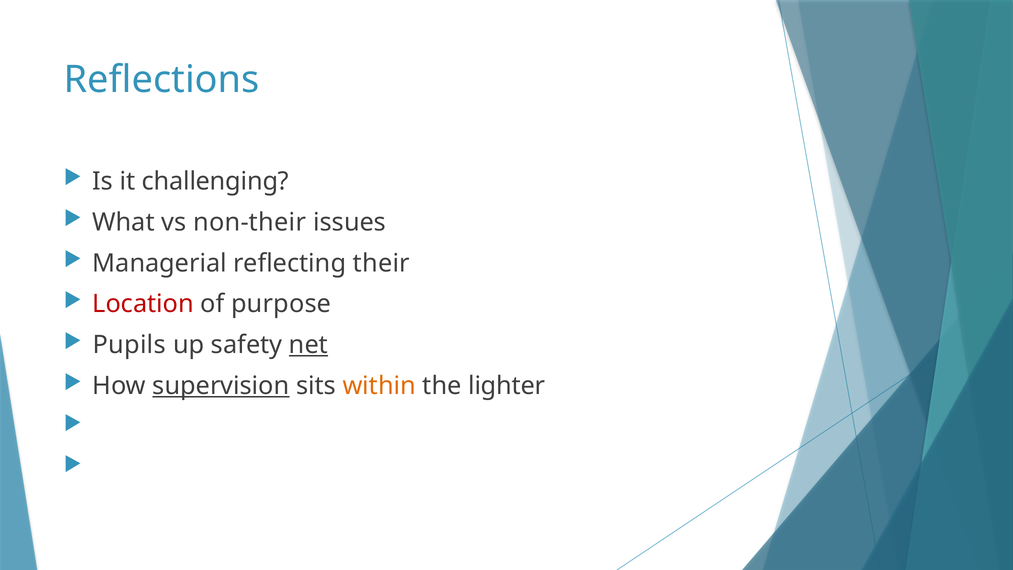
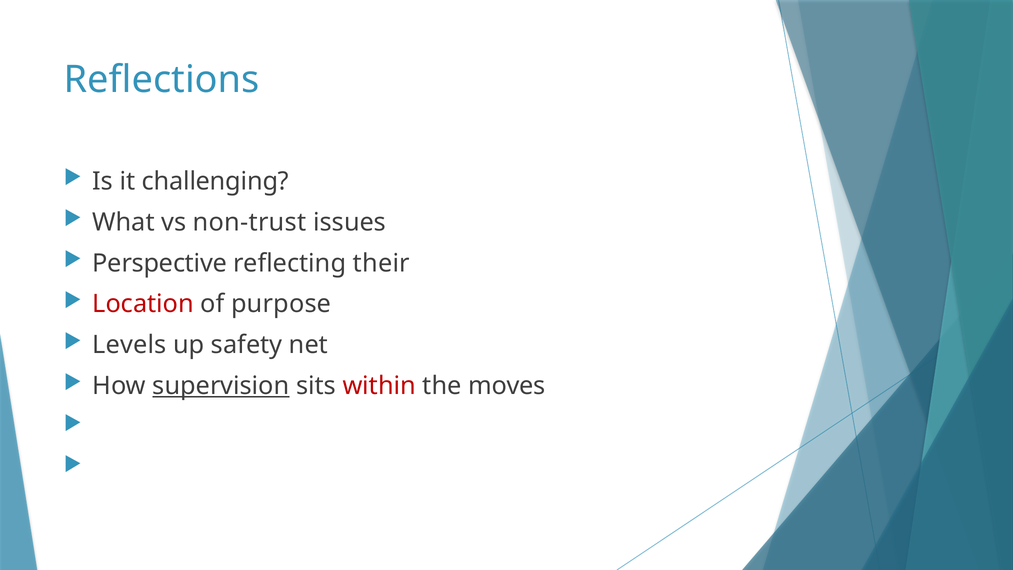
non-their: non-their -> non-trust
Managerial: Managerial -> Perspective
Pupils: Pupils -> Levels
net underline: present -> none
within colour: orange -> red
lighter: lighter -> moves
